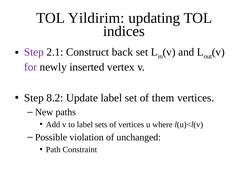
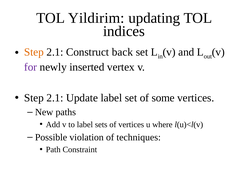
Step at (34, 52) colour: purple -> orange
8.2 at (55, 98): 8.2 -> 2.1
them: them -> some
unchanged: unchanged -> techniques
